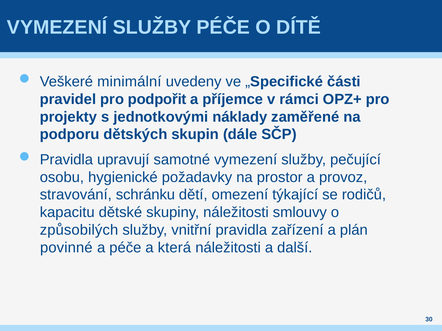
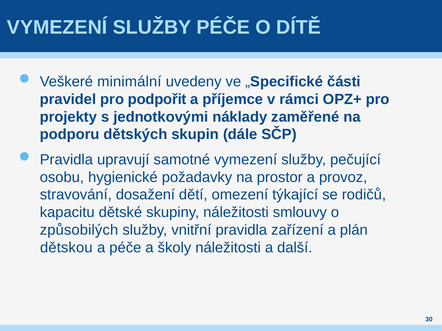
schránku: schránku -> dosažení
povinné: povinné -> dětskou
která: která -> školy
